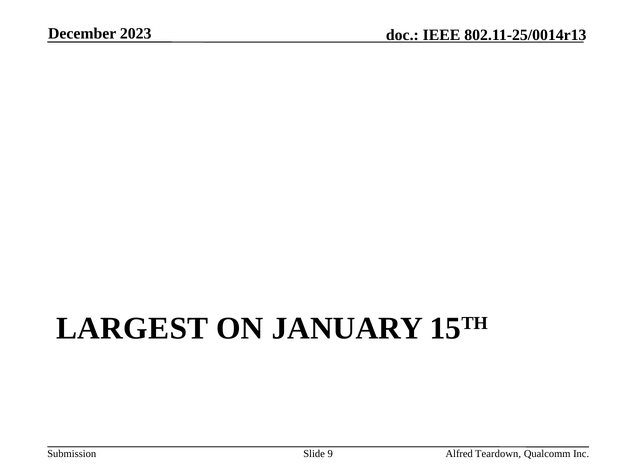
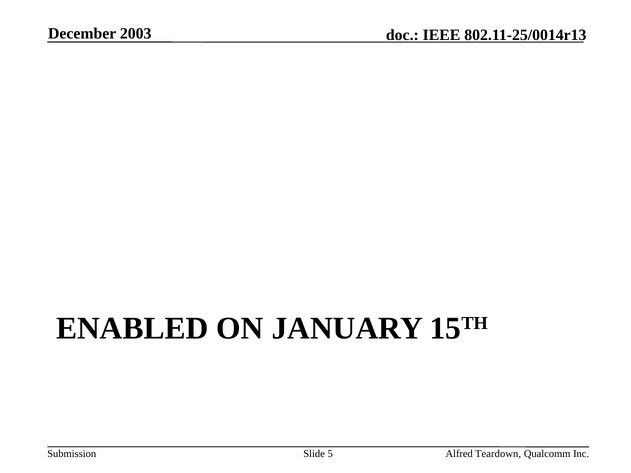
2023: 2023 -> 2003
LARGEST: LARGEST -> ENABLED
9: 9 -> 5
